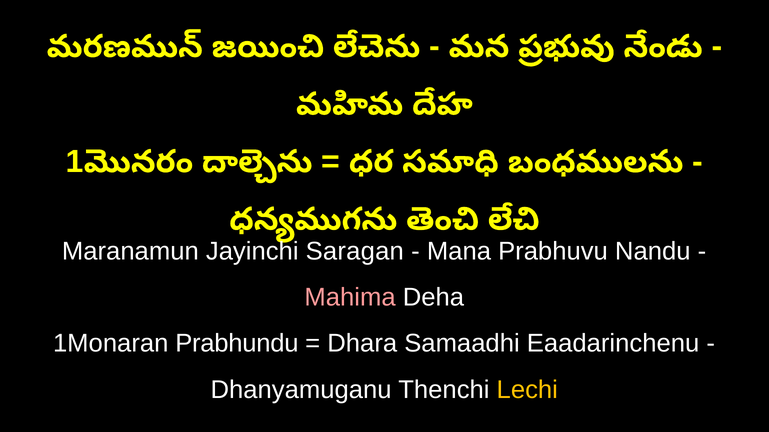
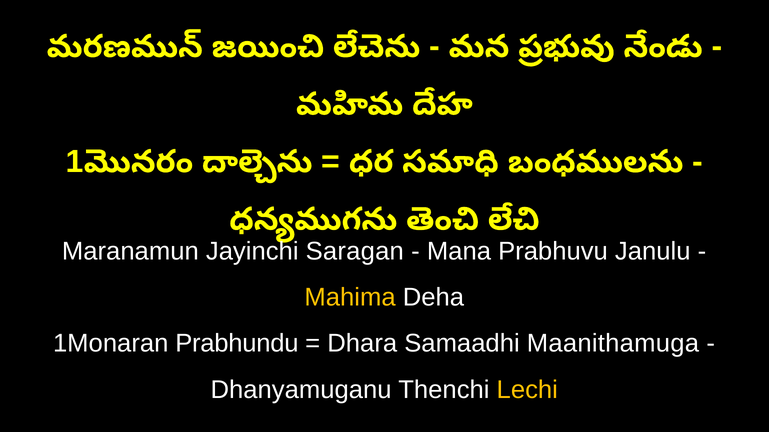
Nandu: Nandu -> Janulu
Mahima colour: pink -> yellow
Eaadarinchenu: Eaadarinchenu -> Maanithamuga
